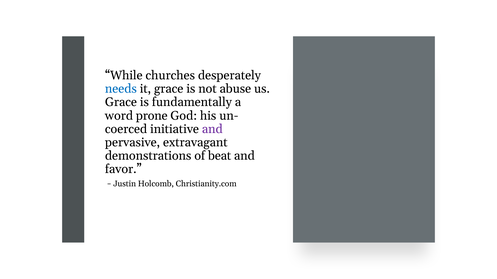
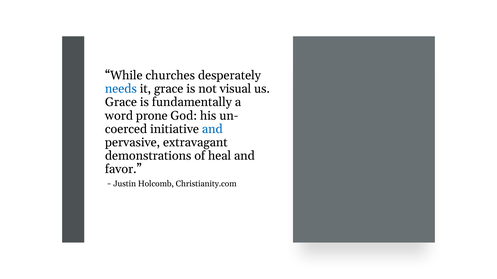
abuse: abuse -> visual
and at (212, 129) colour: purple -> blue
beat: beat -> heal
